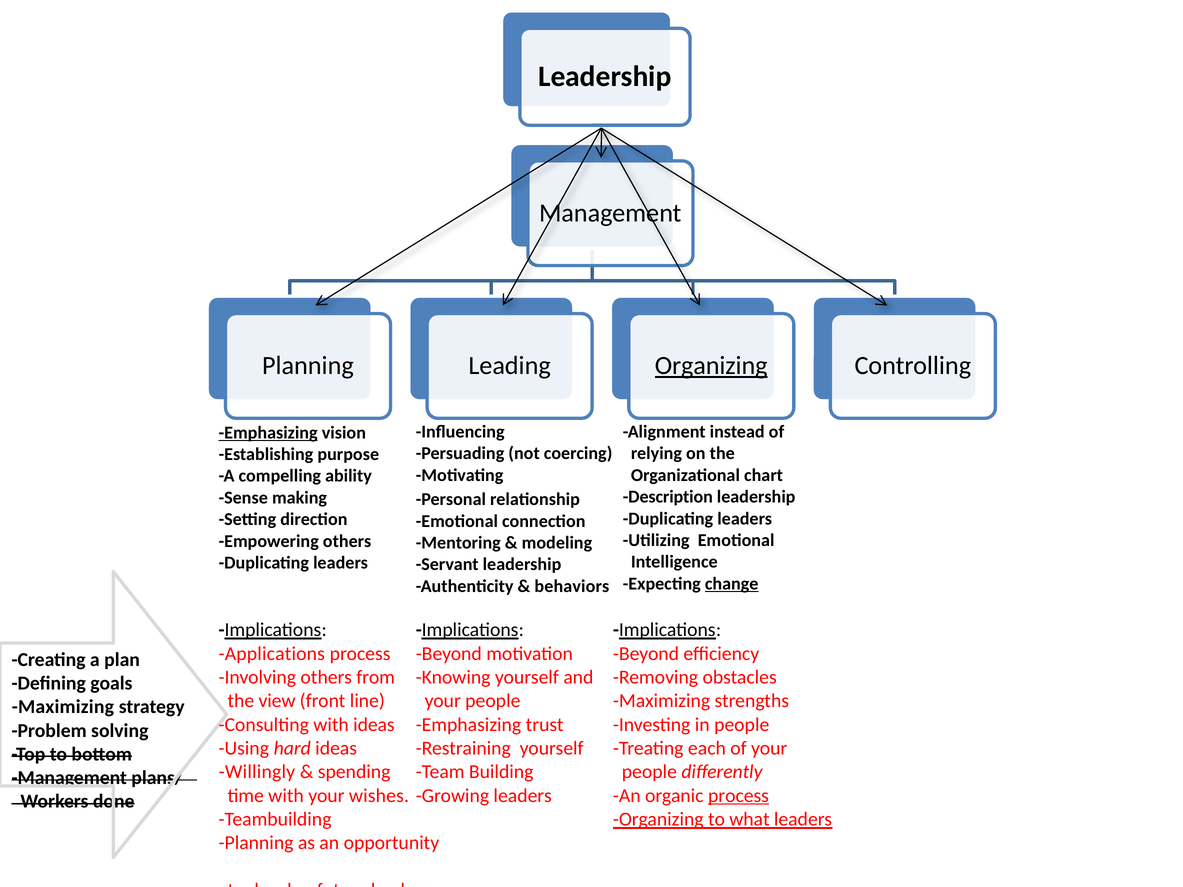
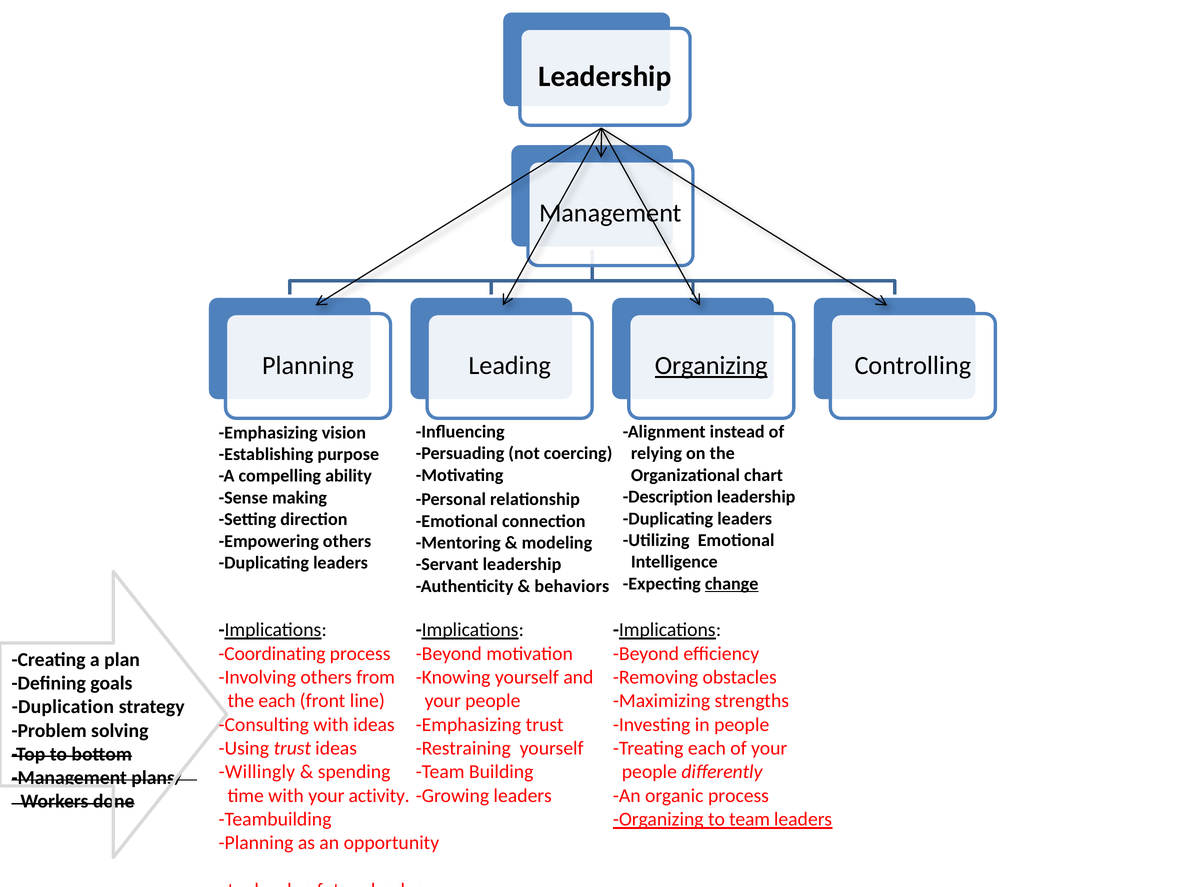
Emphasizing at (268, 433) underline: present -> none
Applications: Applications -> Coordinating
the view: view -> each
Maximizing at (63, 707): Maximizing -> Duplication
Using hard: hard -> trust
wishes: wishes -> activity
process at (738, 796) underline: present -> none
to what: what -> team
